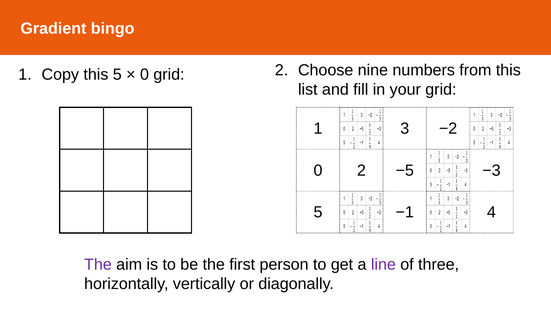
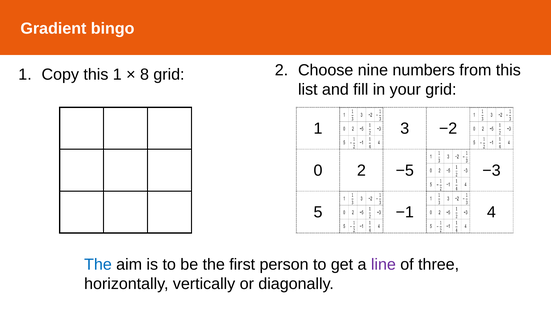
this 5: 5 -> 1
0 at (144, 75): 0 -> 8
The at (98, 265) colour: purple -> blue
